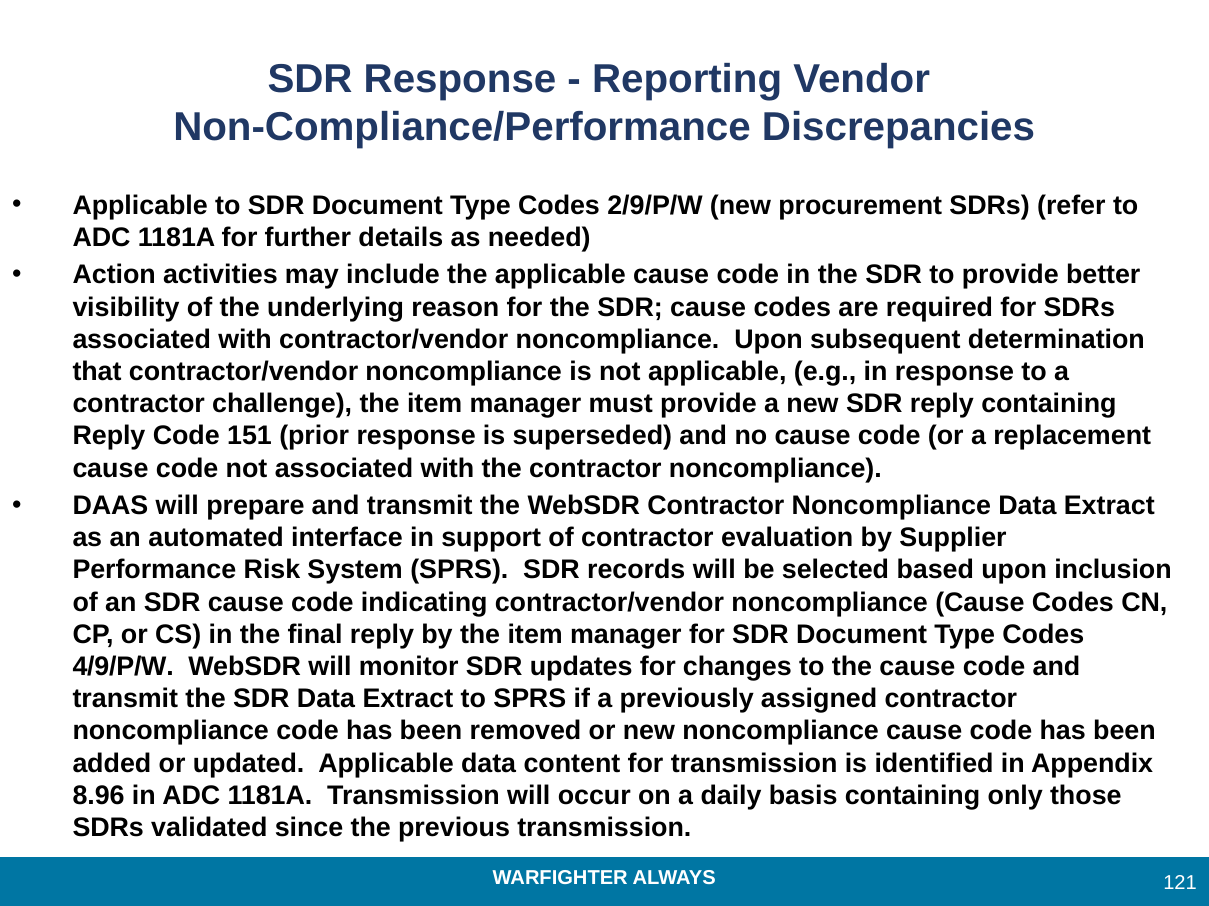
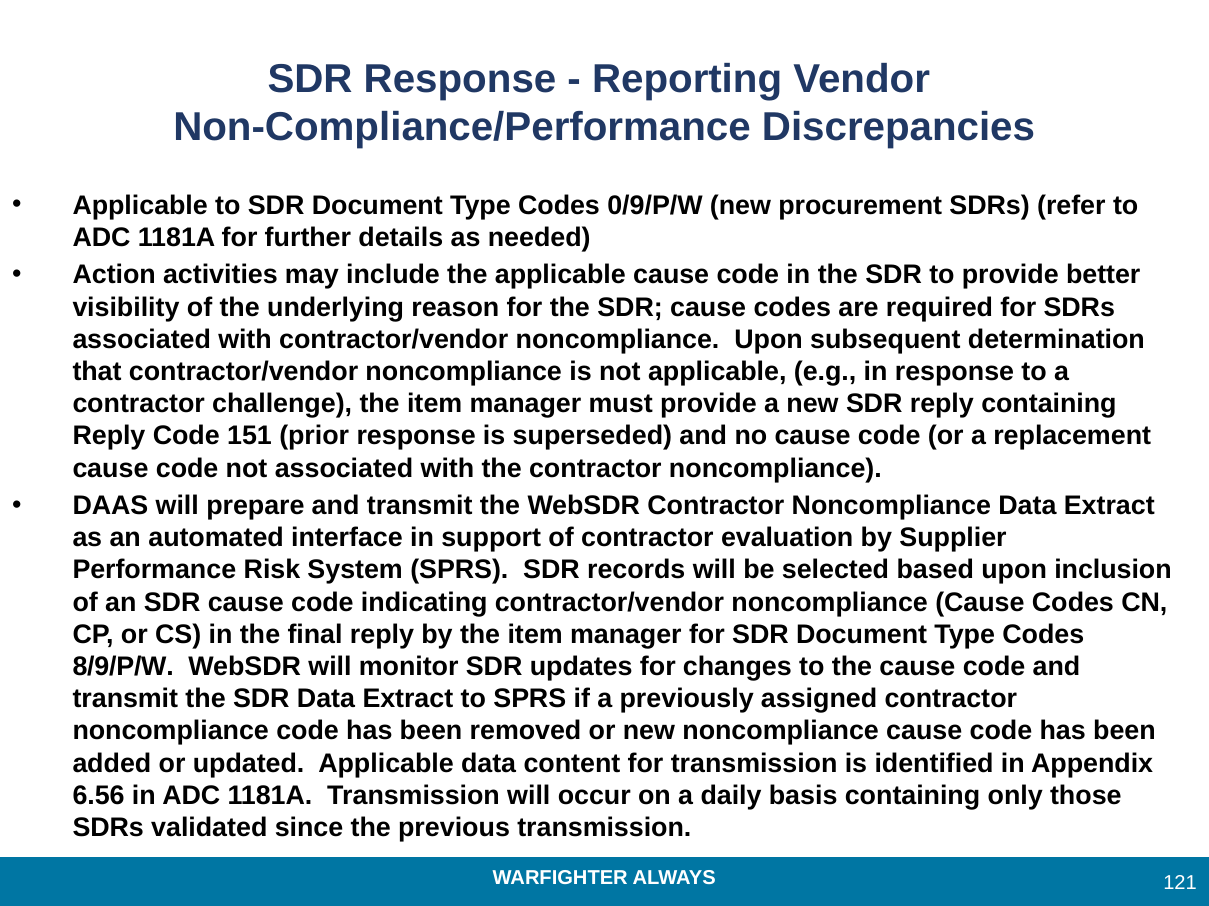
2/9/P/W: 2/9/P/W -> 0/9/P/W
4/9/P/W: 4/9/P/W -> 8/9/P/W
8.96: 8.96 -> 6.56
